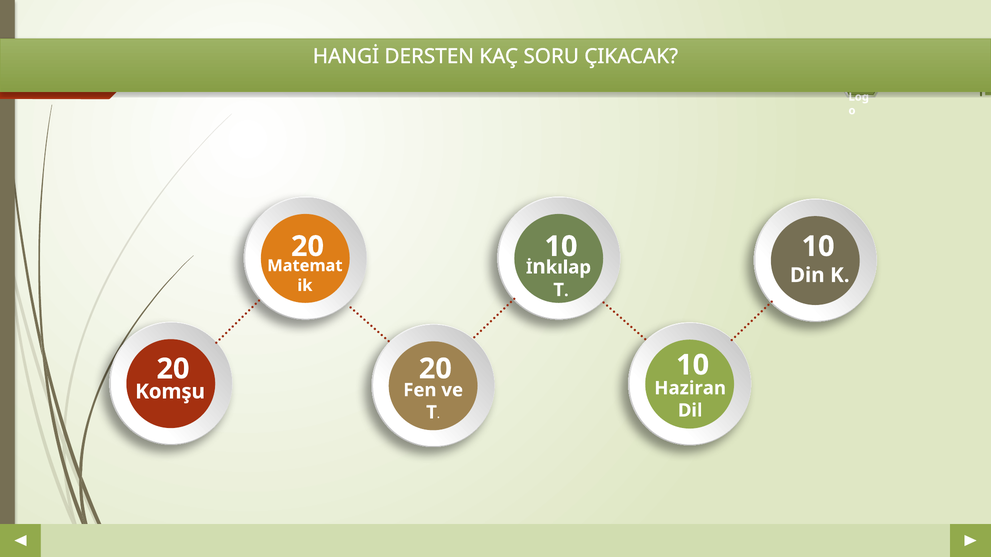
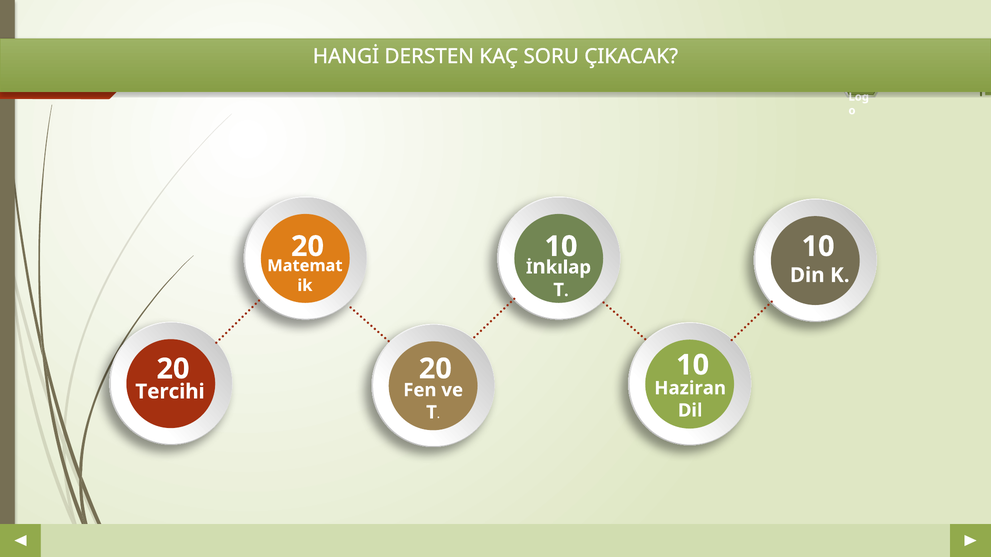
Komşu: Komşu -> Tercihi
